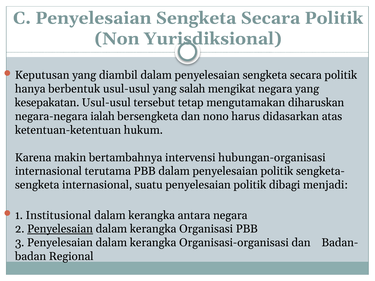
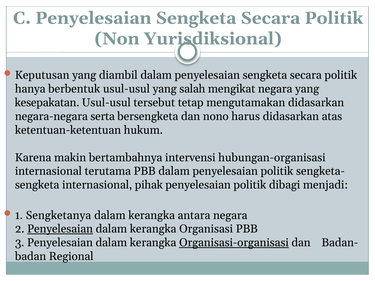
mengutamakan diharuskan: diharuskan -> didasarkan
ialah: ialah -> serta
suatu: suatu -> pihak
Institusional: Institusional -> Sengketanya
Organisasi-organisasi underline: none -> present
